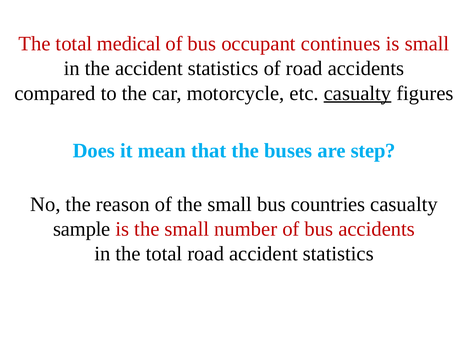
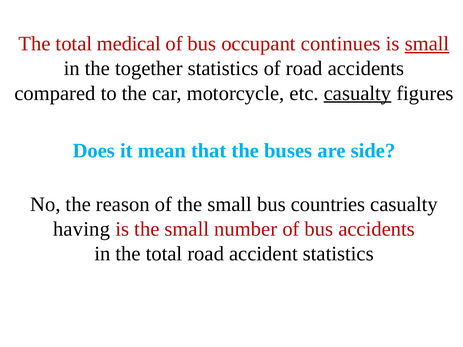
small at (427, 44) underline: none -> present
the accident: accident -> together
step: step -> side
sample: sample -> having
